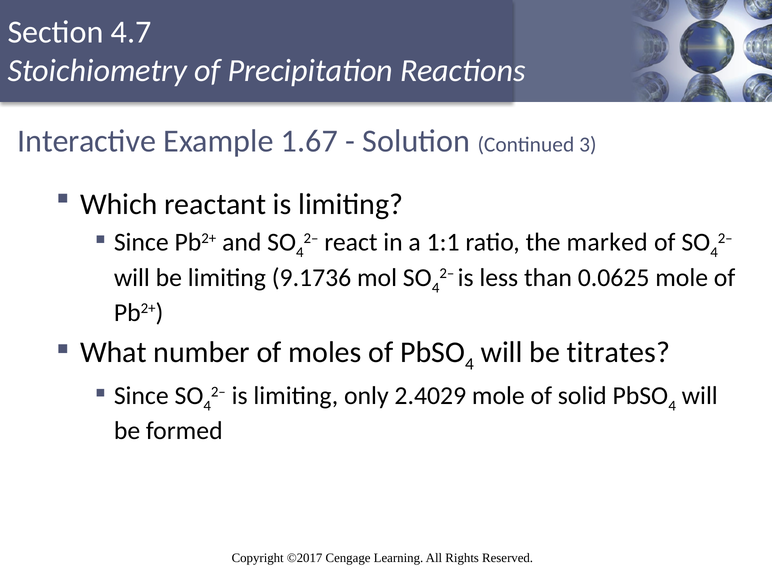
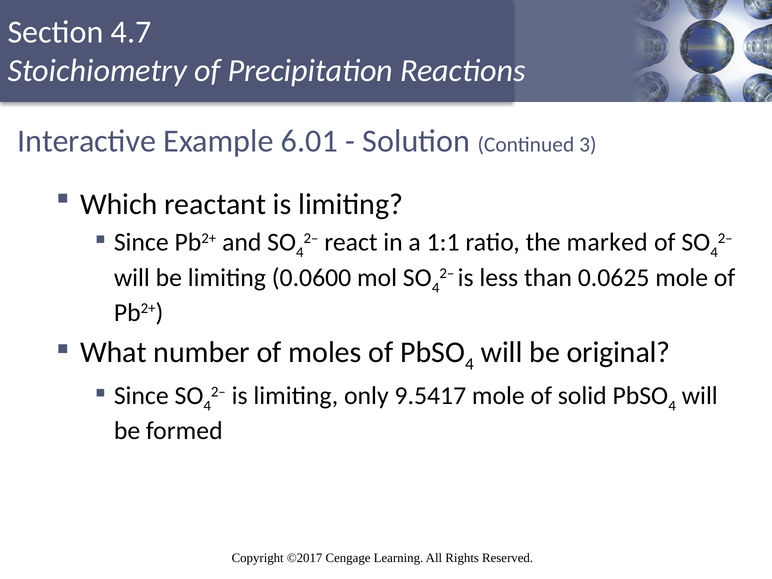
1.67: 1.67 -> 6.01
9.1736: 9.1736 -> 0.0600
titrates: titrates -> original
2.4029: 2.4029 -> 9.5417
